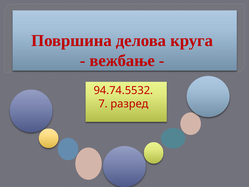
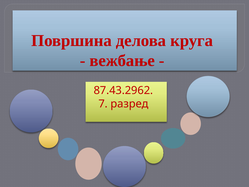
94.74.5532: 94.74.5532 -> 87.43.2962
